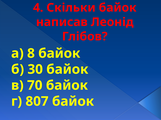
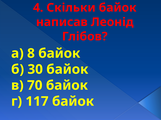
807: 807 -> 117
